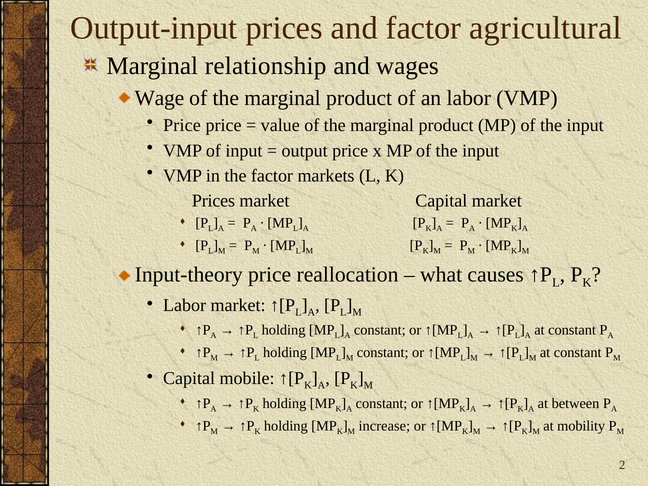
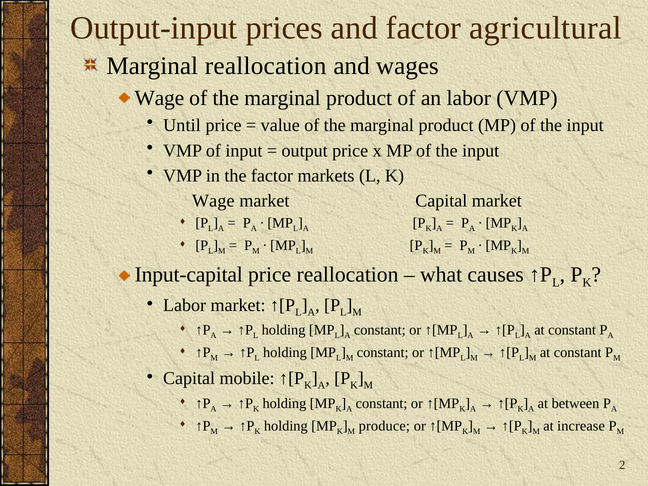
Marginal relationship: relationship -> reallocation
Price at (182, 125): Price -> Until
Prices at (213, 201): Prices -> Wage
Input-theory: Input-theory -> Input-capital
increase: increase -> produce
mobility: mobility -> increase
